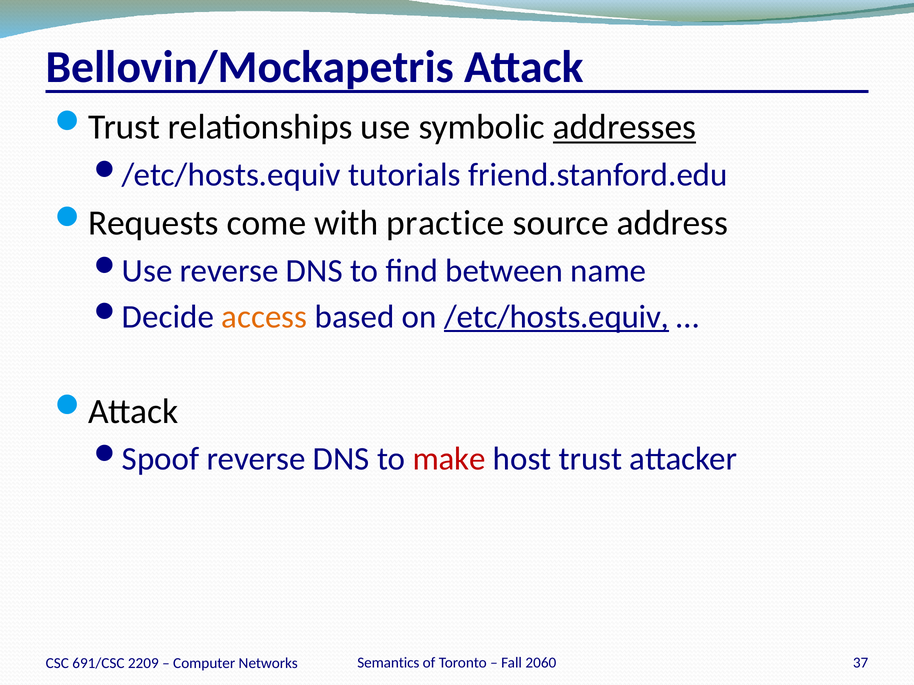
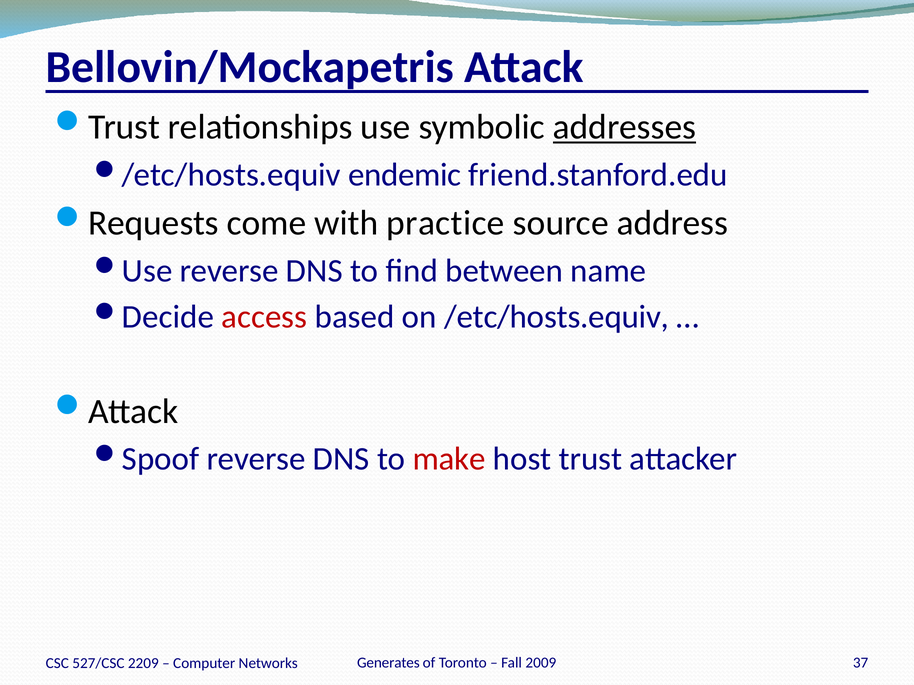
tutorials: tutorials -> endemic
access colour: orange -> red
/etc/hosts.equiv underline: present -> none
Semantics: Semantics -> Generates
2060: 2060 -> 2009
691/CSC: 691/CSC -> 527/CSC
